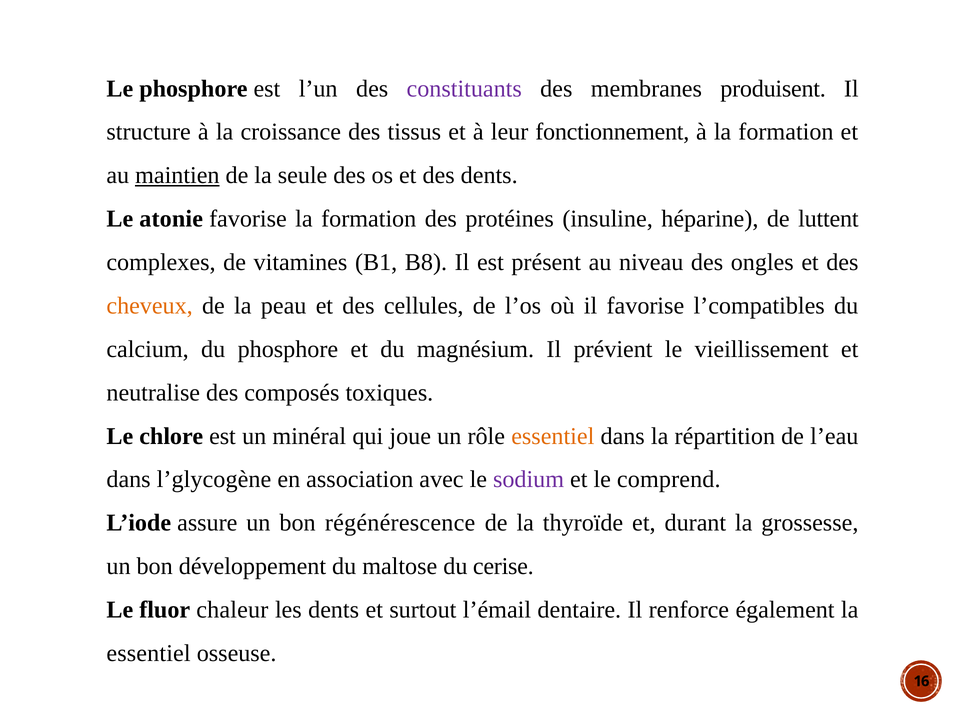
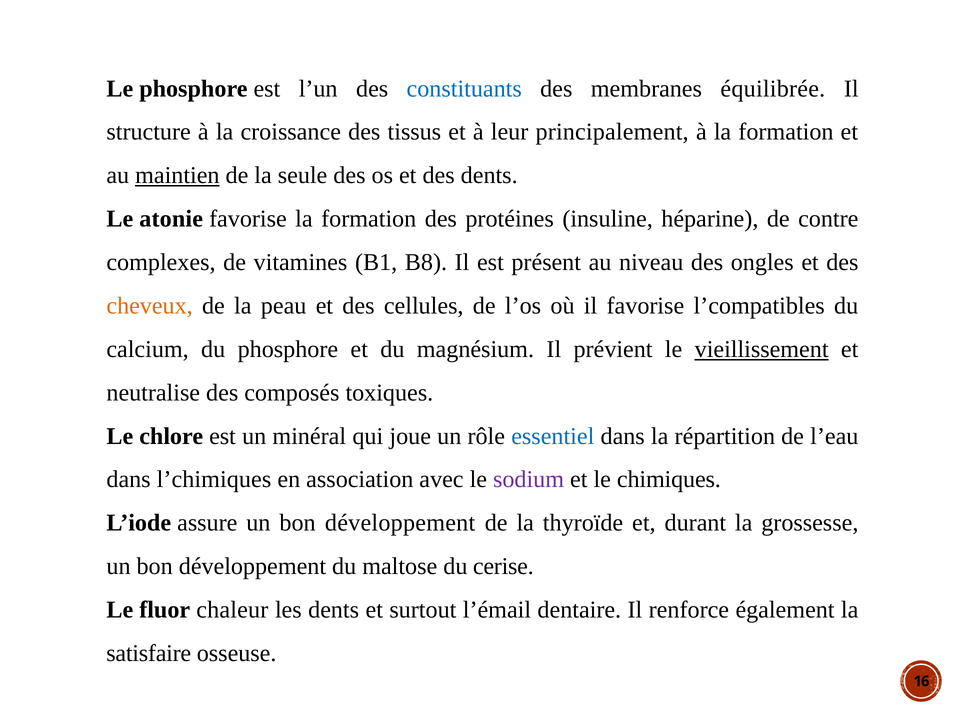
constituants colour: purple -> blue
produisent: produisent -> équilibrée
fonctionnement: fonctionnement -> principalement
luttent: luttent -> contre
vieillissement underline: none -> present
essentiel at (553, 436) colour: orange -> blue
l’glycogène: l’glycogène -> l’chimiques
comprend: comprend -> chimiques
assure un bon régénérescence: régénérescence -> développement
essentiel at (149, 654): essentiel -> satisfaire
